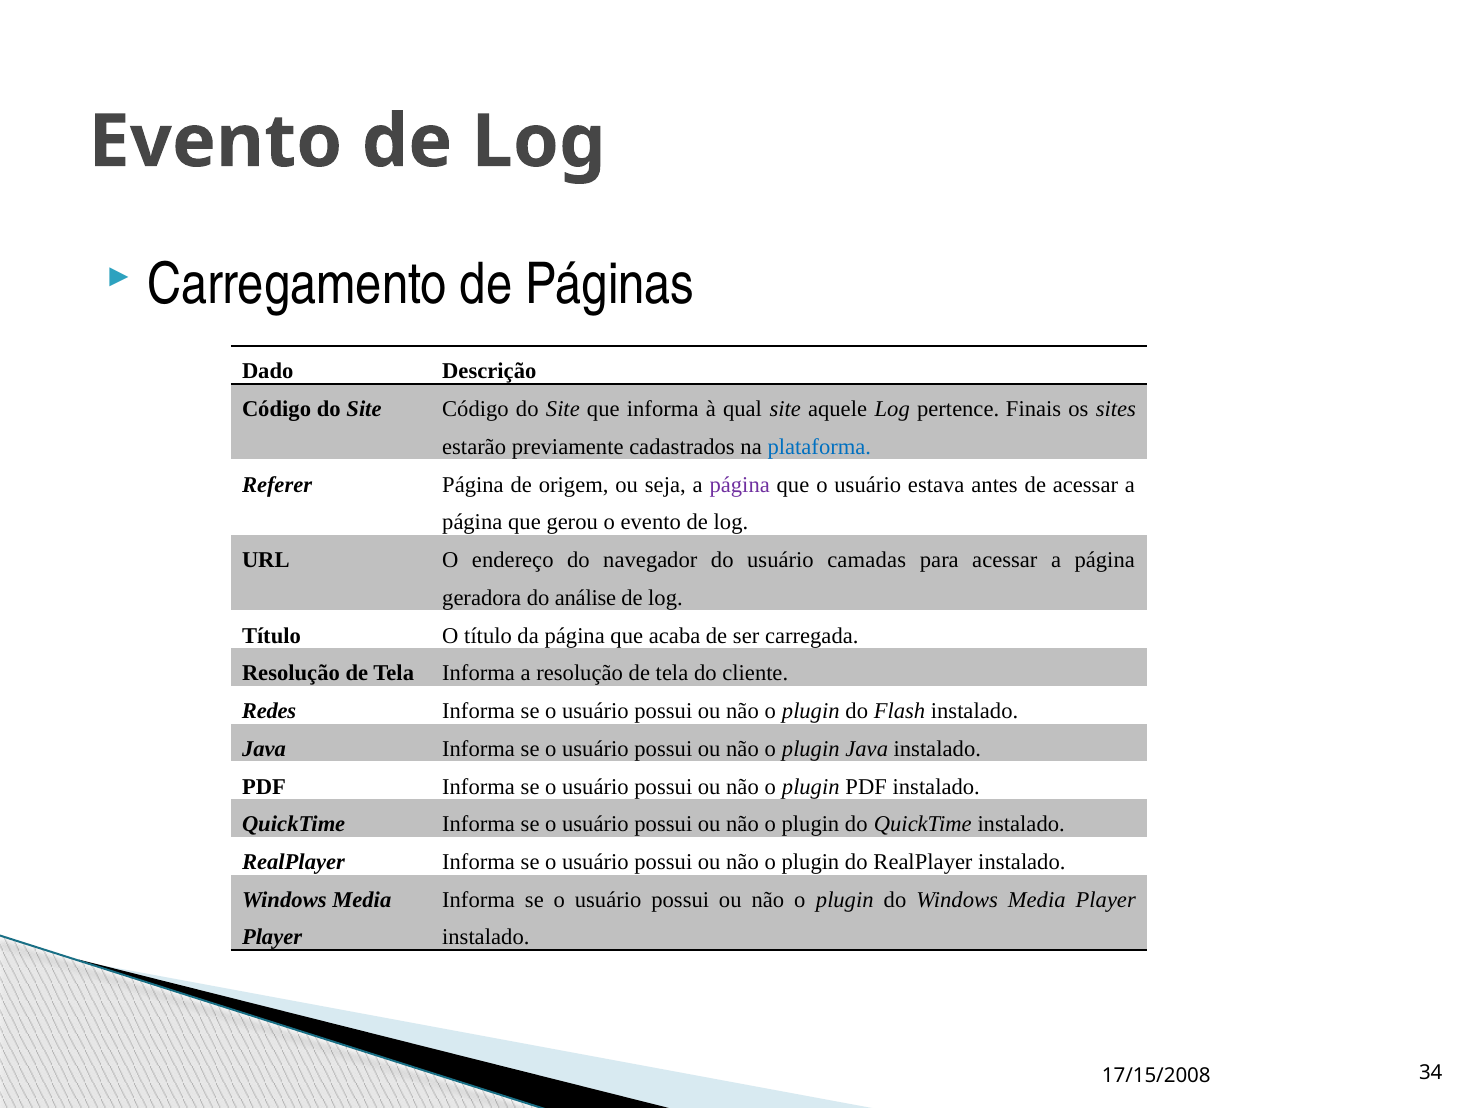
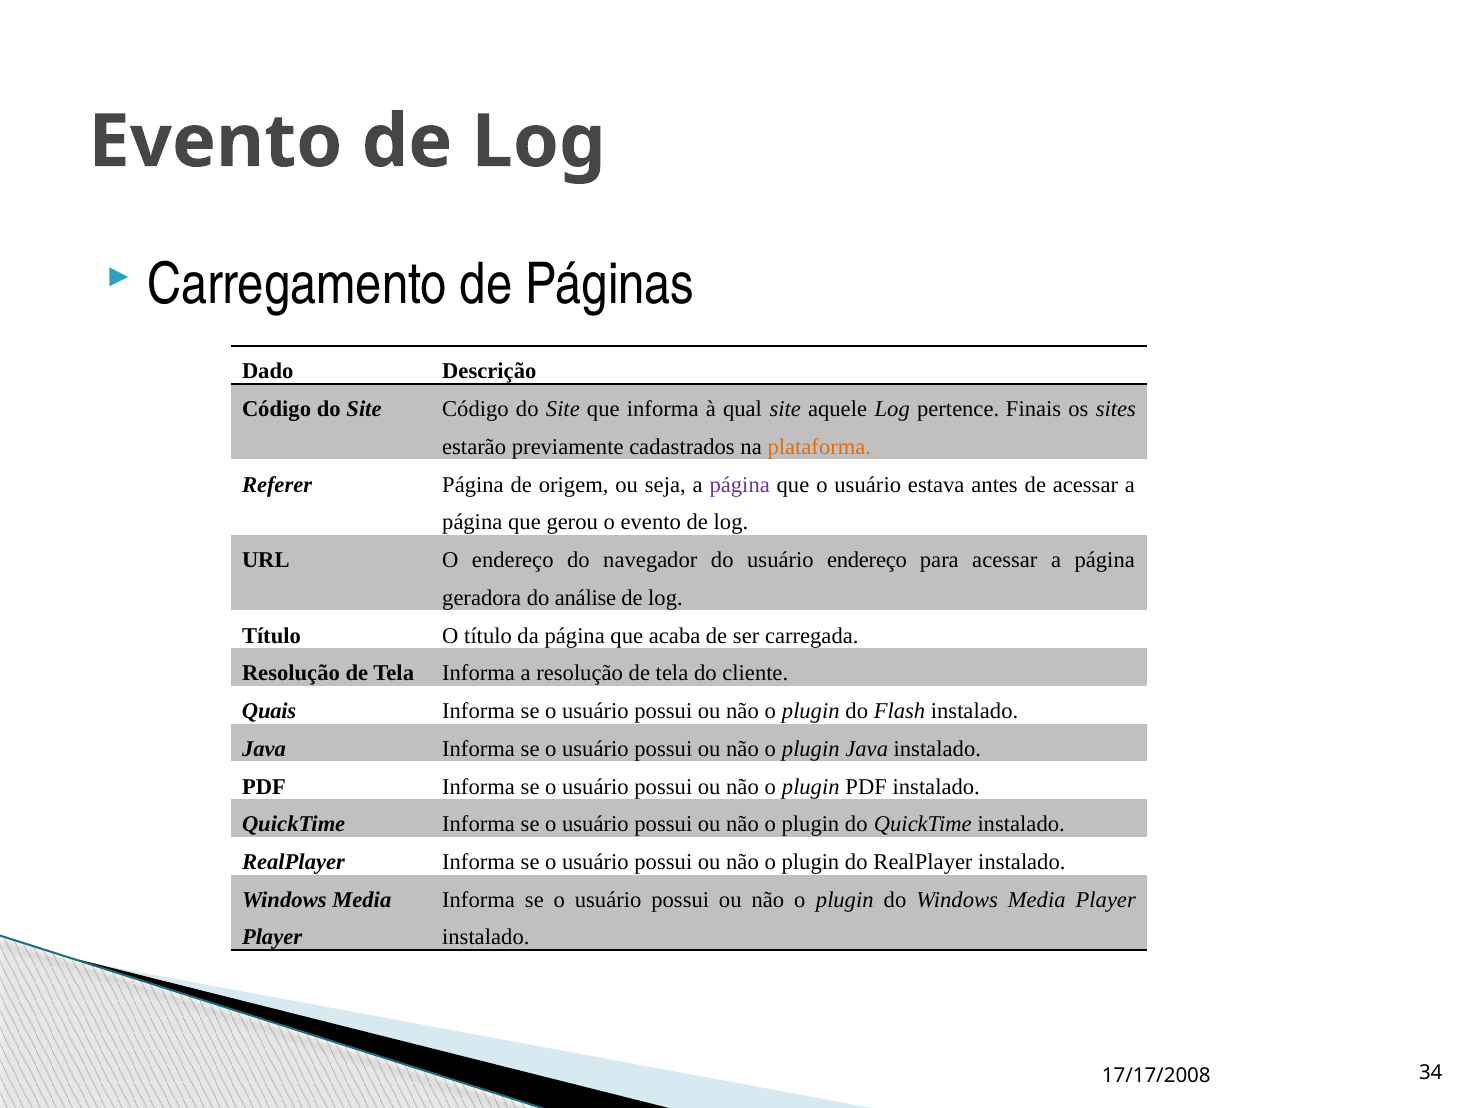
plataforma colour: blue -> orange
usuário camadas: camadas -> endereço
Redes: Redes -> Quais
17/15/2008: 17/15/2008 -> 17/17/2008
